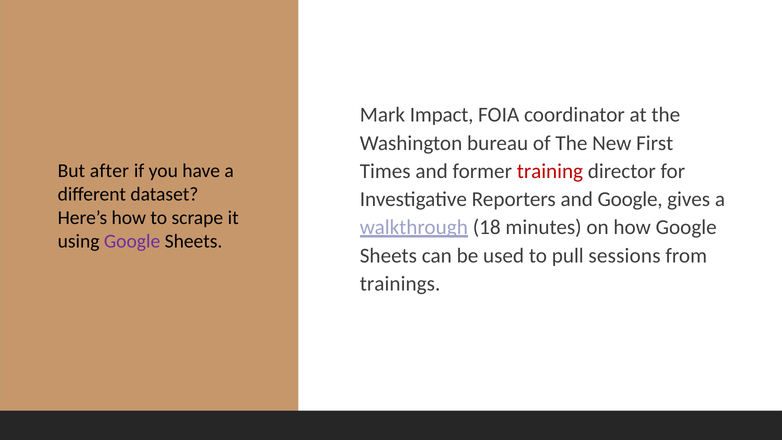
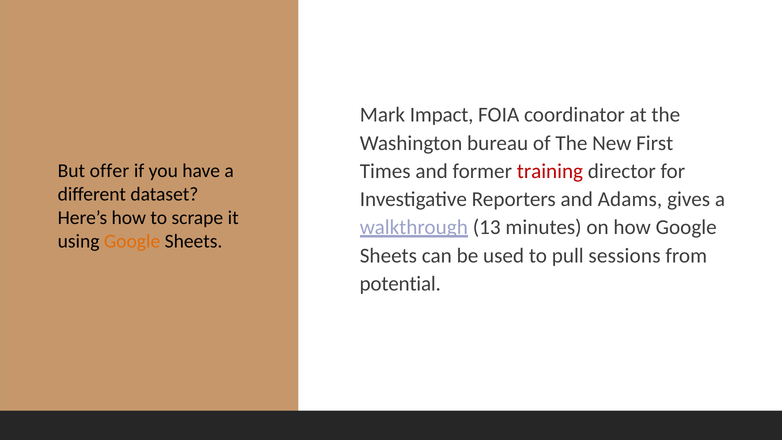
after: after -> offer
and Google: Google -> Adams
18: 18 -> 13
Google at (132, 241) colour: purple -> orange
trainings: trainings -> potential
